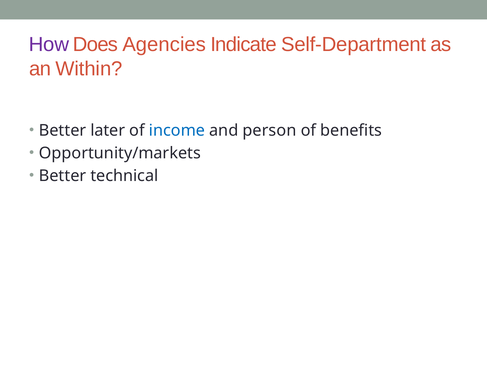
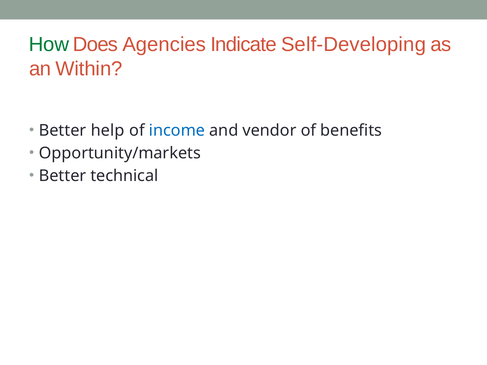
How colour: purple -> green
Self-Department: Self-Department -> Self-Developing
later: later -> help
person: person -> vendor
